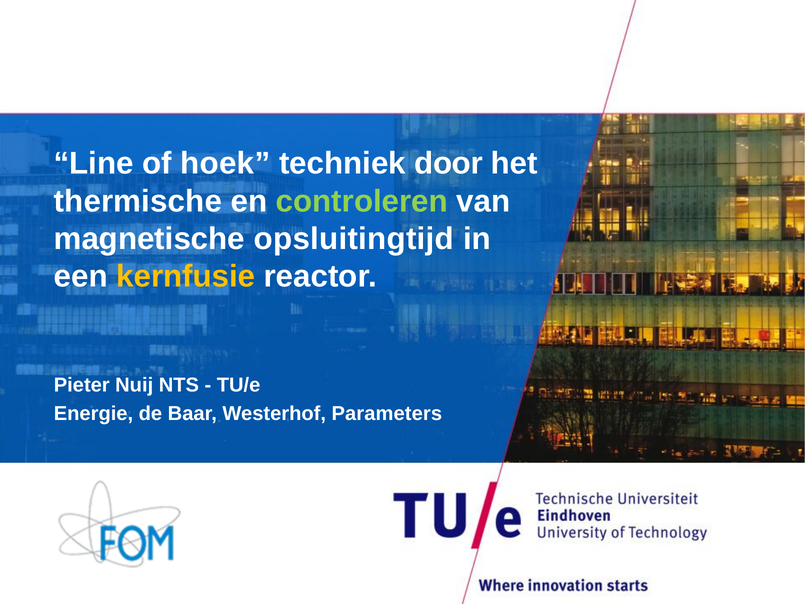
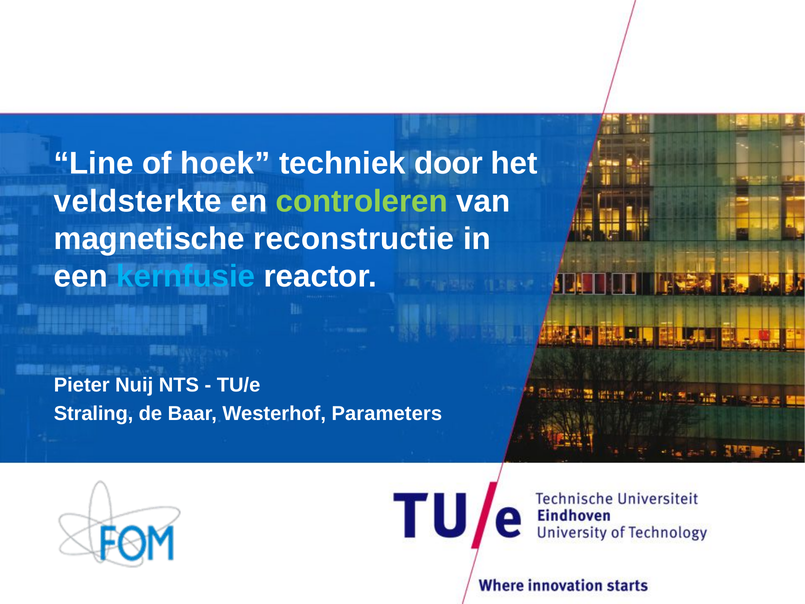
thermische: thermische -> veldsterkte
opsluitingtijd: opsluitingtijd -> reconstructie
kernfusie colour: yellow -> light blue
Energie: Energie -> Straling
